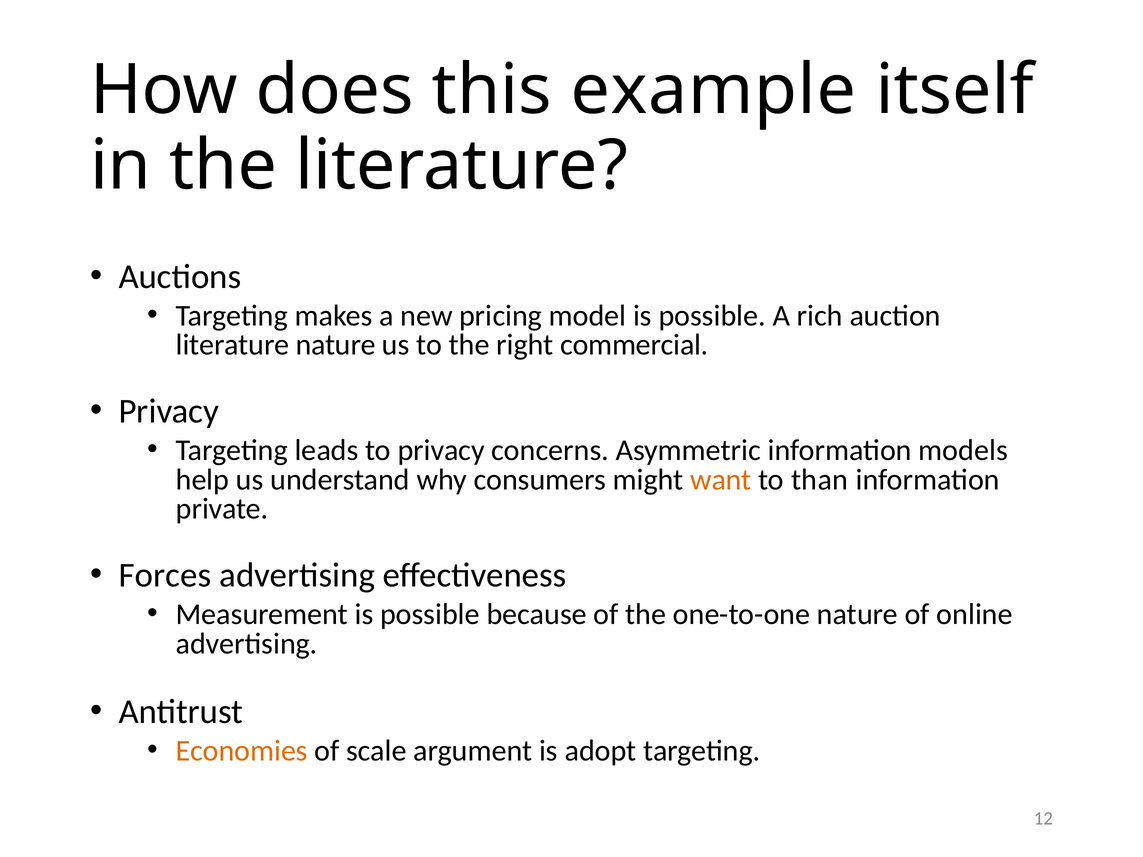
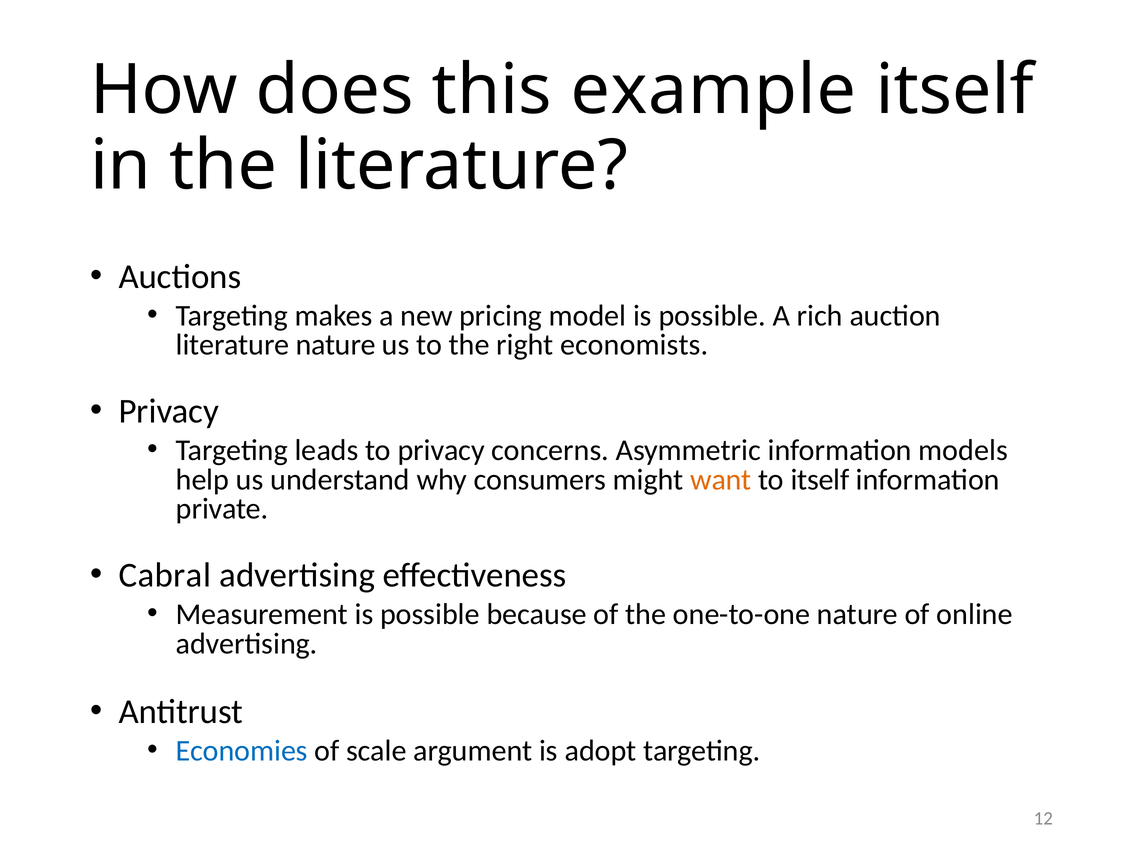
commercial: commercial -> economists
to than: than -> itself
Forces: Forces -> Cabral
Economies colour: orange -> blue
